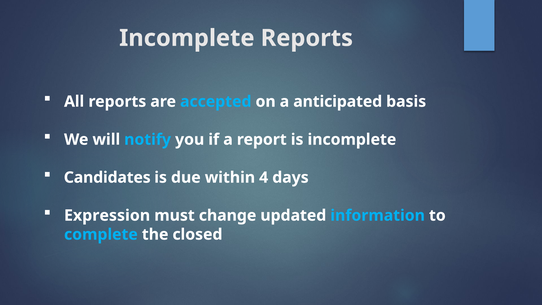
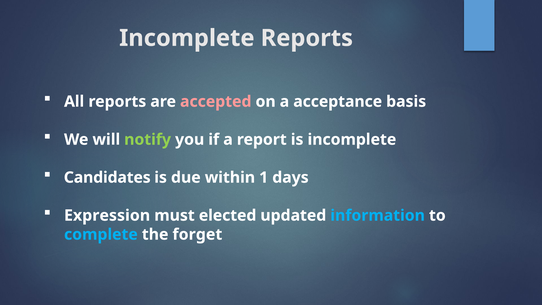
accepted colour: light blue -> pink
anticipated: anticipated -> acceptance
notify colour: light blue -> light green
4: 4 -> 1
change: change -> elected
closed: closed -> forget
